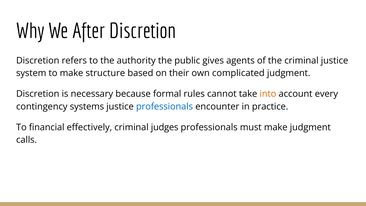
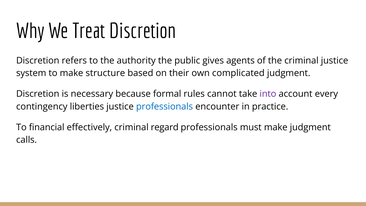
After: After -> Treat
into colour: orange -> purple
systems: systems -> liberties
judges: judges -> regard
